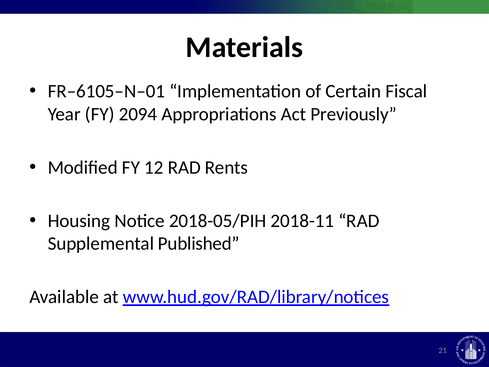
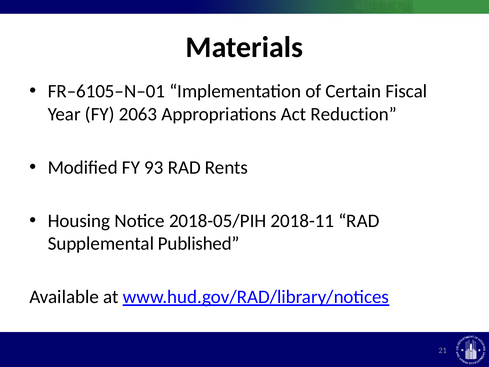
2094: 2094 -> 2063
Previously: Previously -> Reduction
12: 12 -> 93
